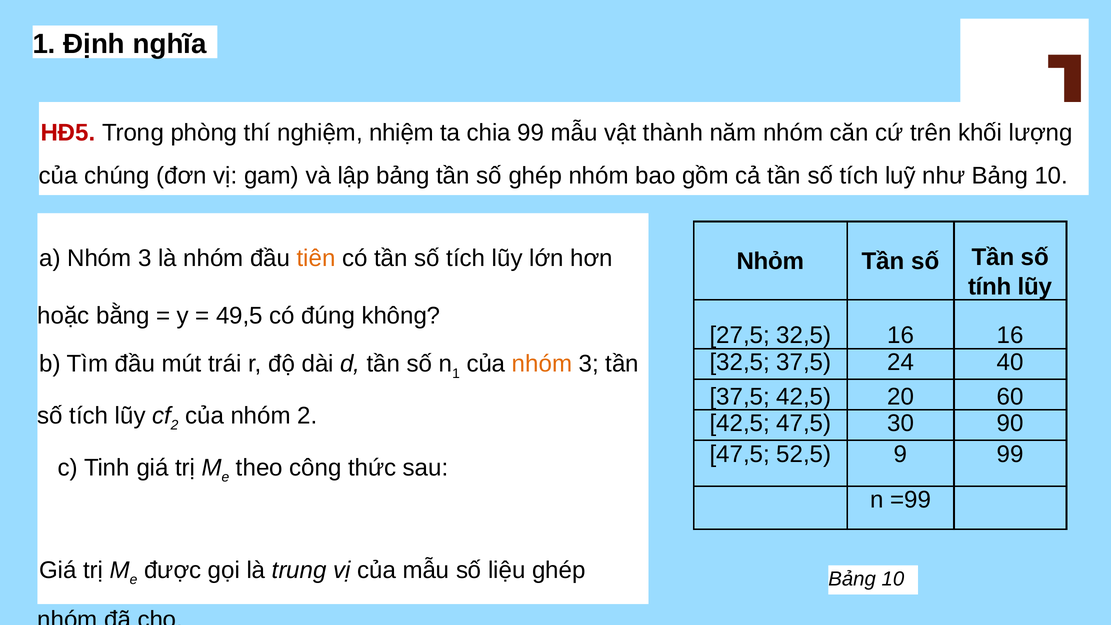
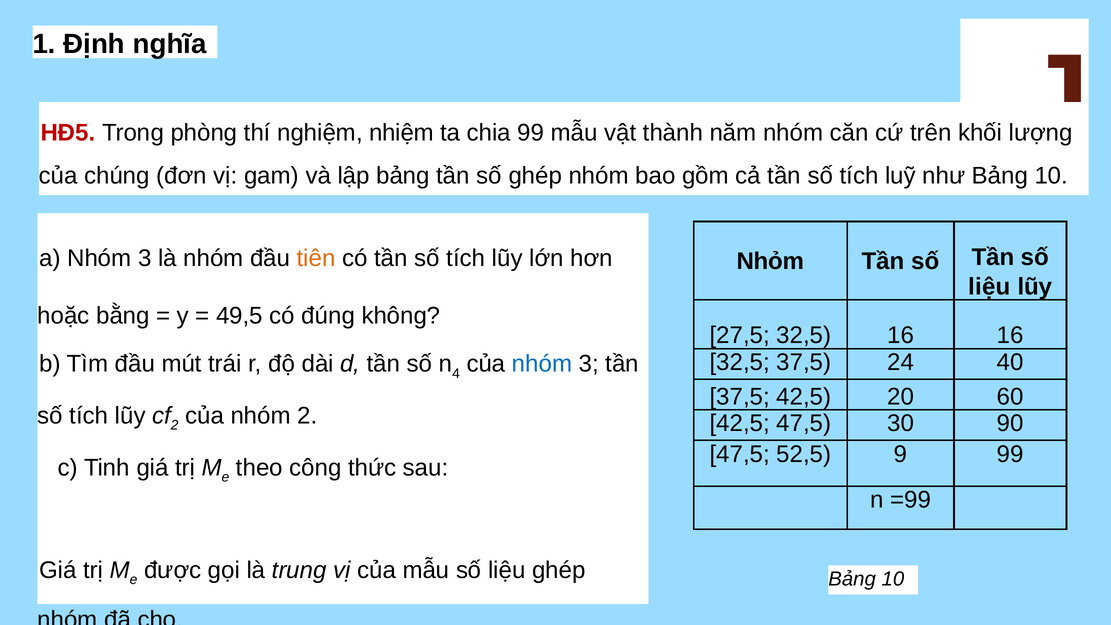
tính at (990, 287): tính -> liệu
n 1: 1 -> 4
nhóm at (542, 364) colour: orange -> blue
